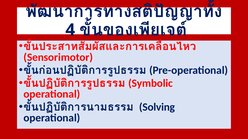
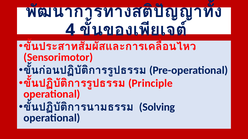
Symbolic: Symbolic -> Principle
